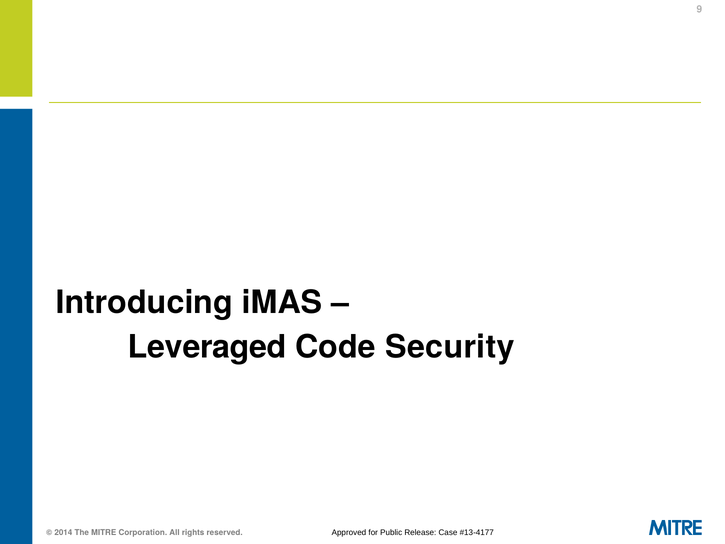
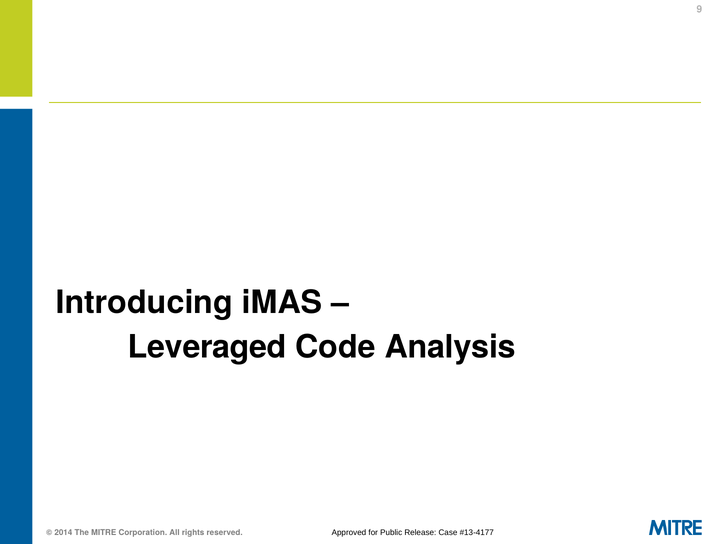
Security: Security -> Analysis
